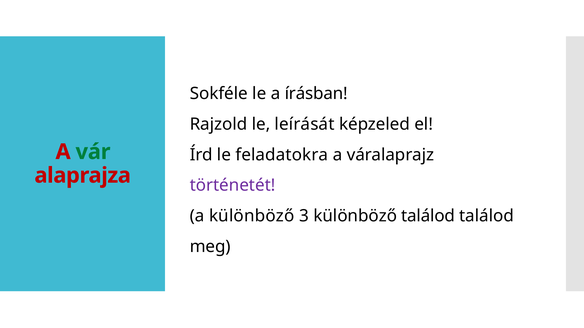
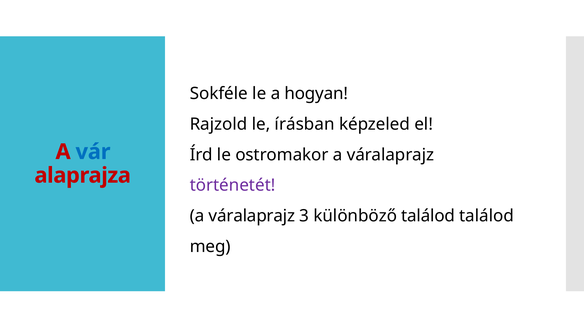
írásban: írásban -> hogyan
leírását: leírását -> írásban
vár colour: green -> blue
feladatokra: feladatokra -> ostromakor
különböző at (252, 216): különböző -> váralaprajz
